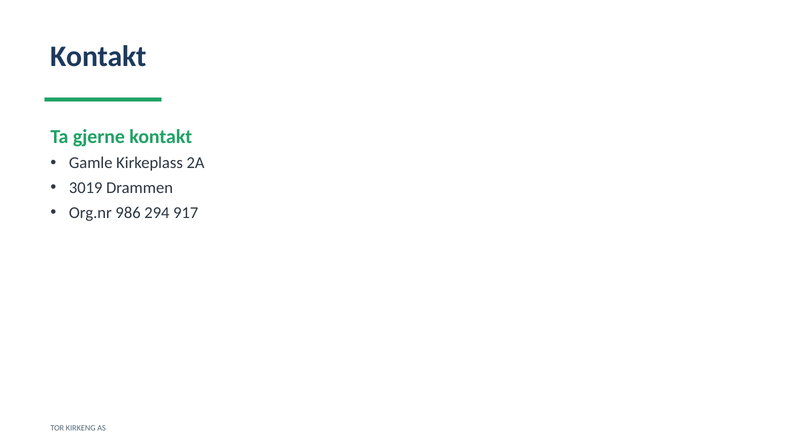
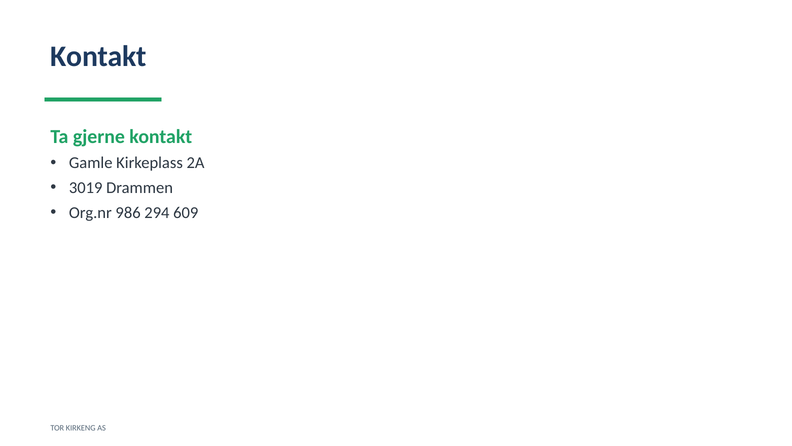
917: 917 -> 609
